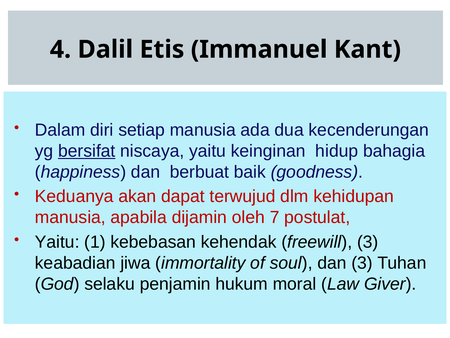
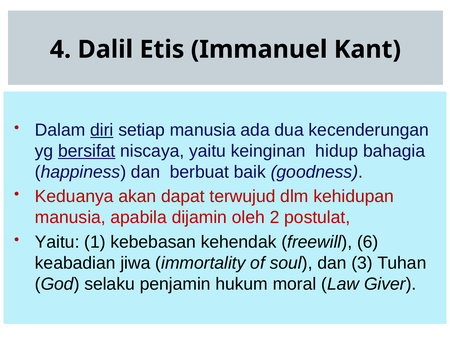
diri underline: none -> present
7: 7 -> 2
freewill 3: 3 -> 6
